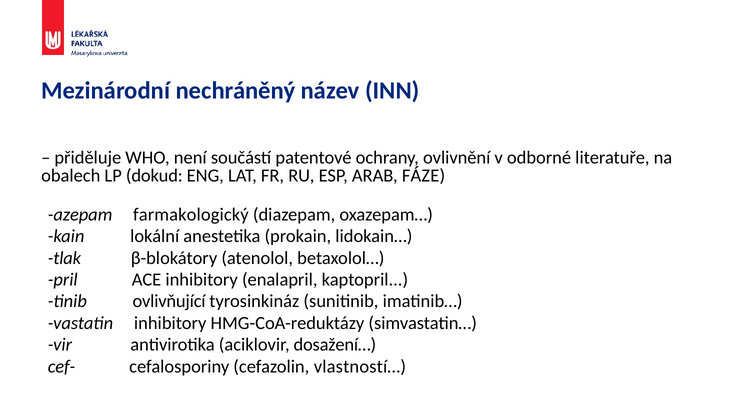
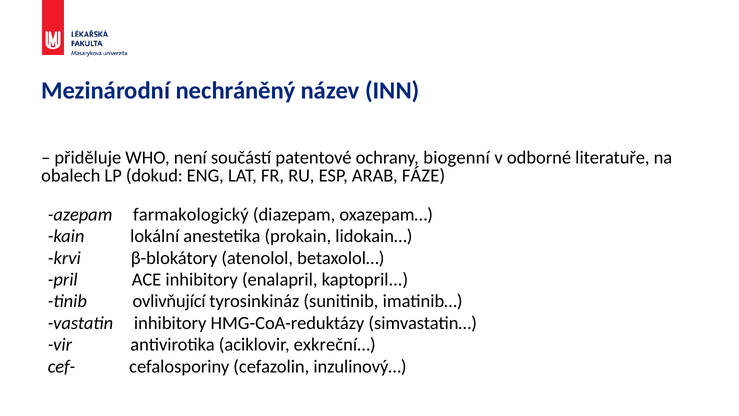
ovlivnění: ovlivnění -> biogenní
tlak: tlak -> krvi
dosažení…: dosažení… -> exkreční…
vlastností…: vlastností… -> inzulinový…
